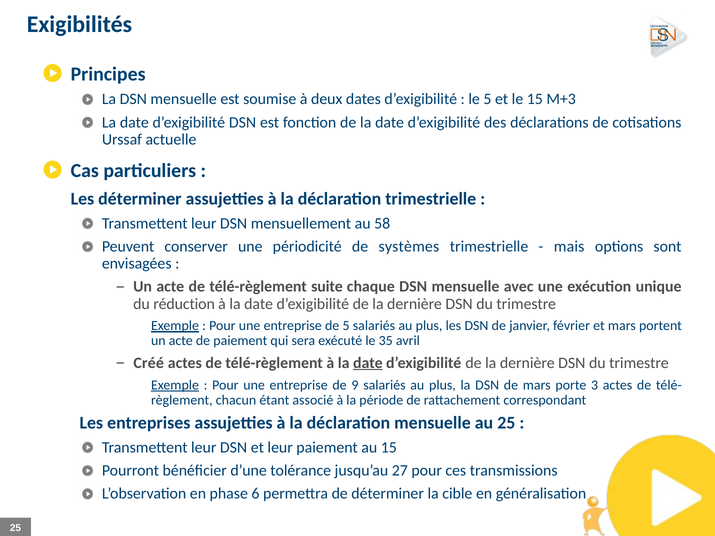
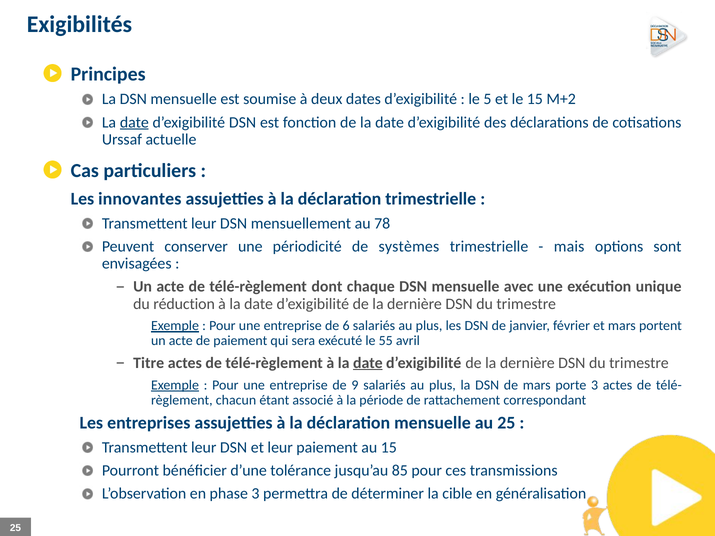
M+3: M+3 -> M+2
date at (134, 122) underline: none -> present
Les déterminer: déterminer -> innovantes
58: 58 -> 78
suite: suite -> dont
de 5: 5 -> 6
35: 35 -> 55
Créé: Créé -> Titre
27: 27 -> 85
phase 6: 6 -> 3
